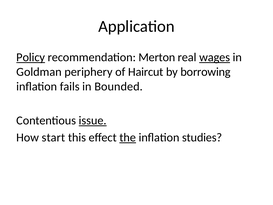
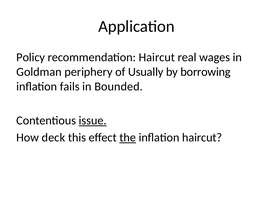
Policy underline: present -> none
recommendation Merton: Merton -> Haircut
wages underline: present -> none
Haircut: Haircut -> Usually
start: start -> deck
inflation studies: studies -> haircut
